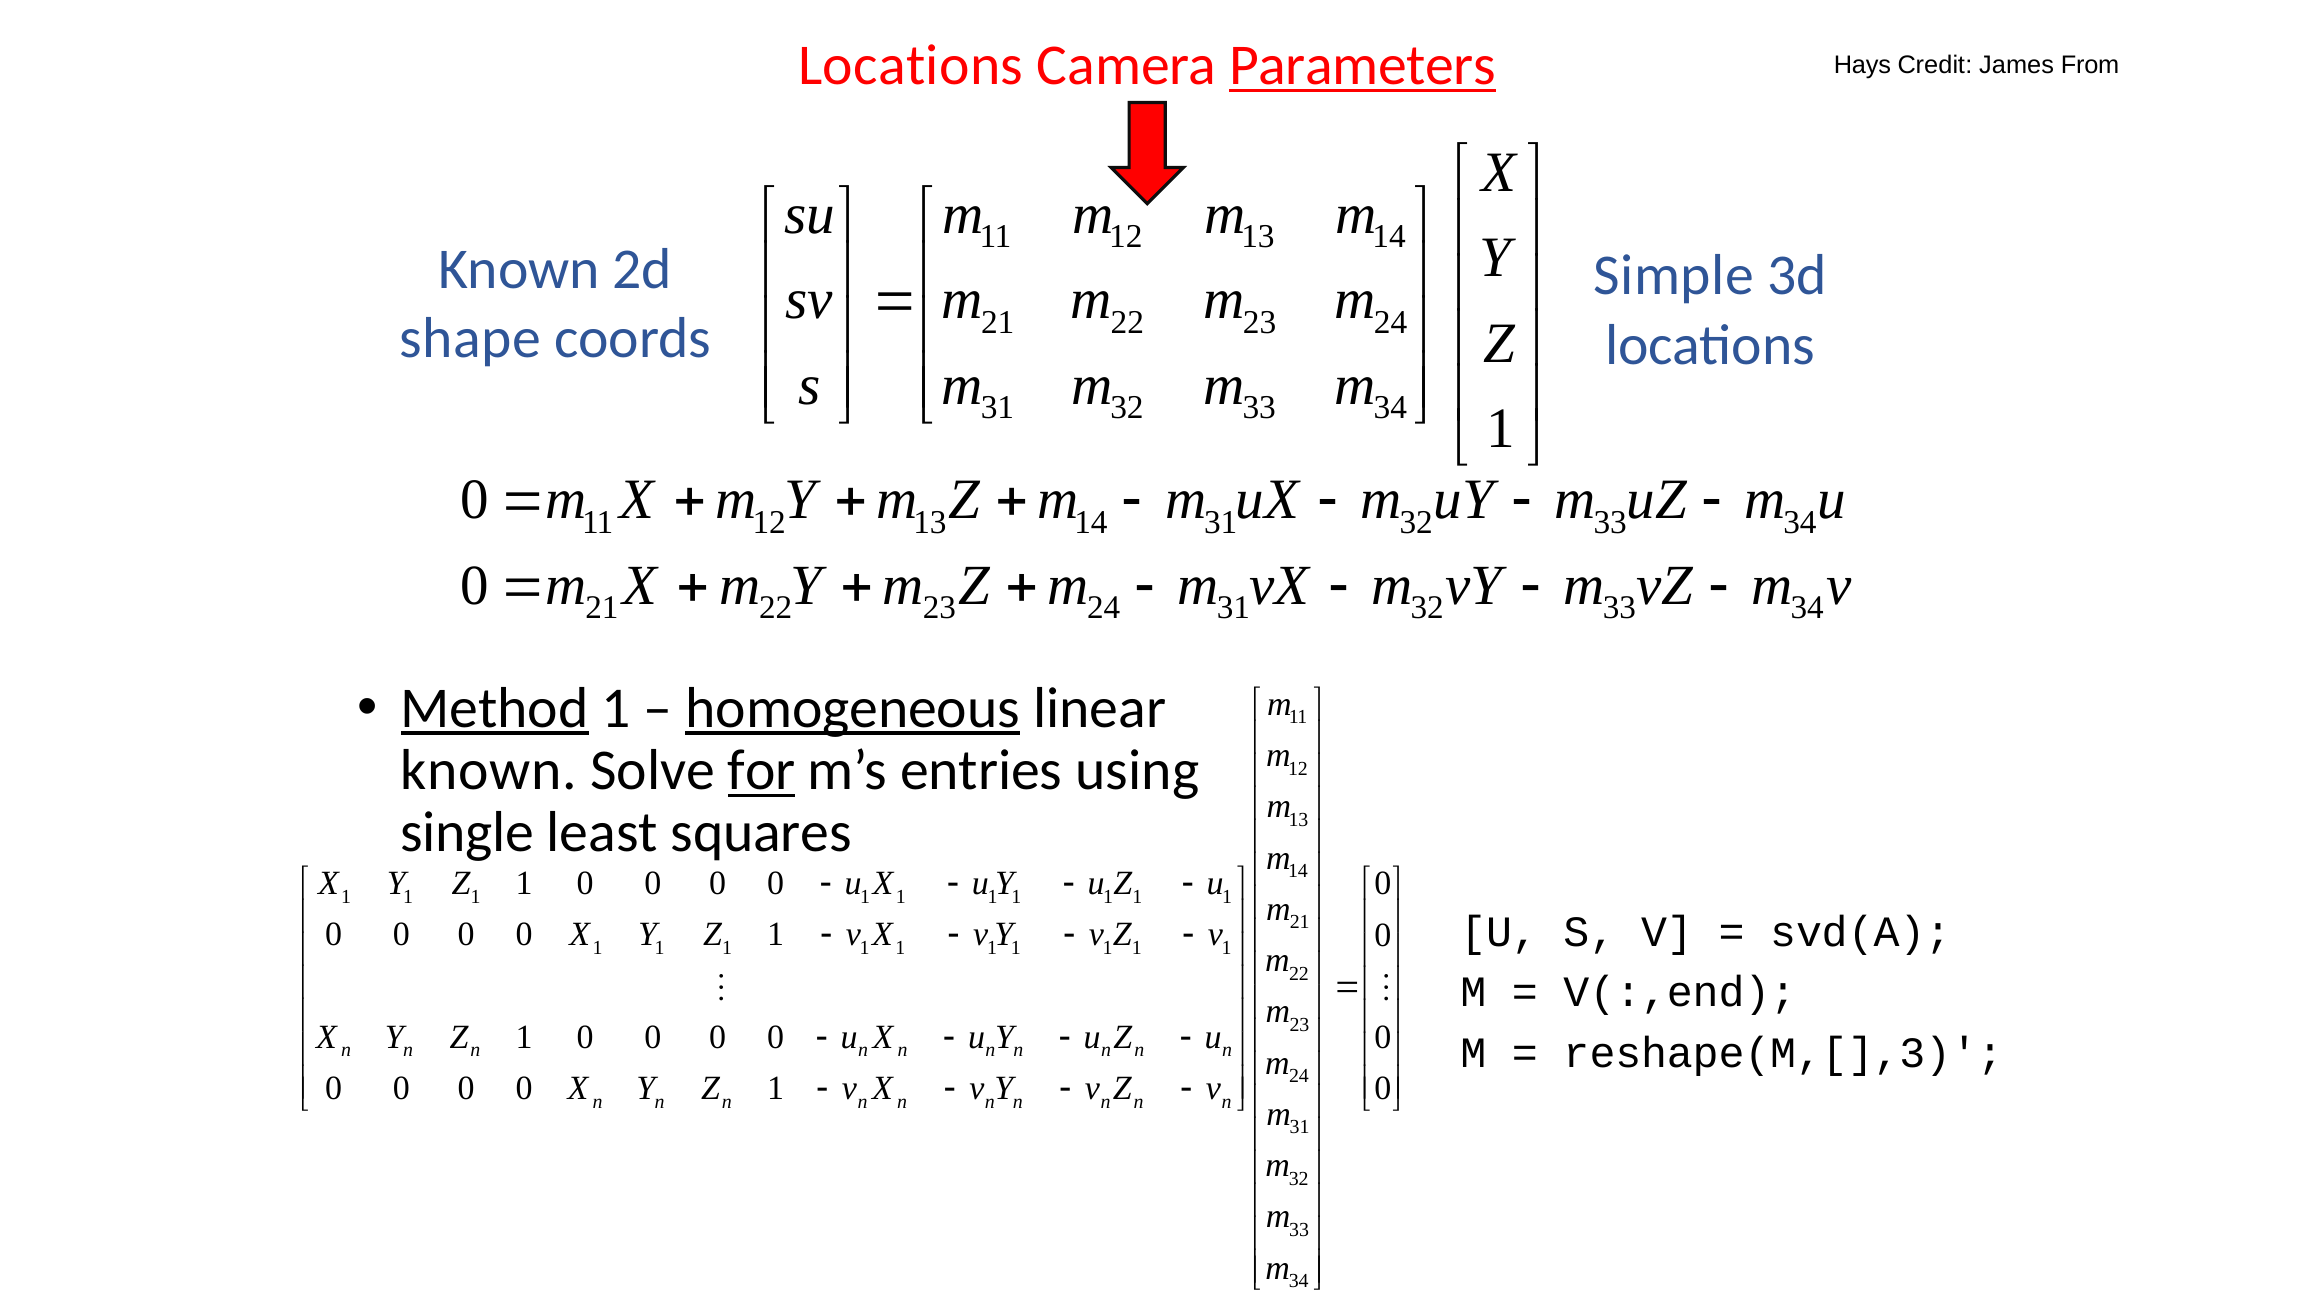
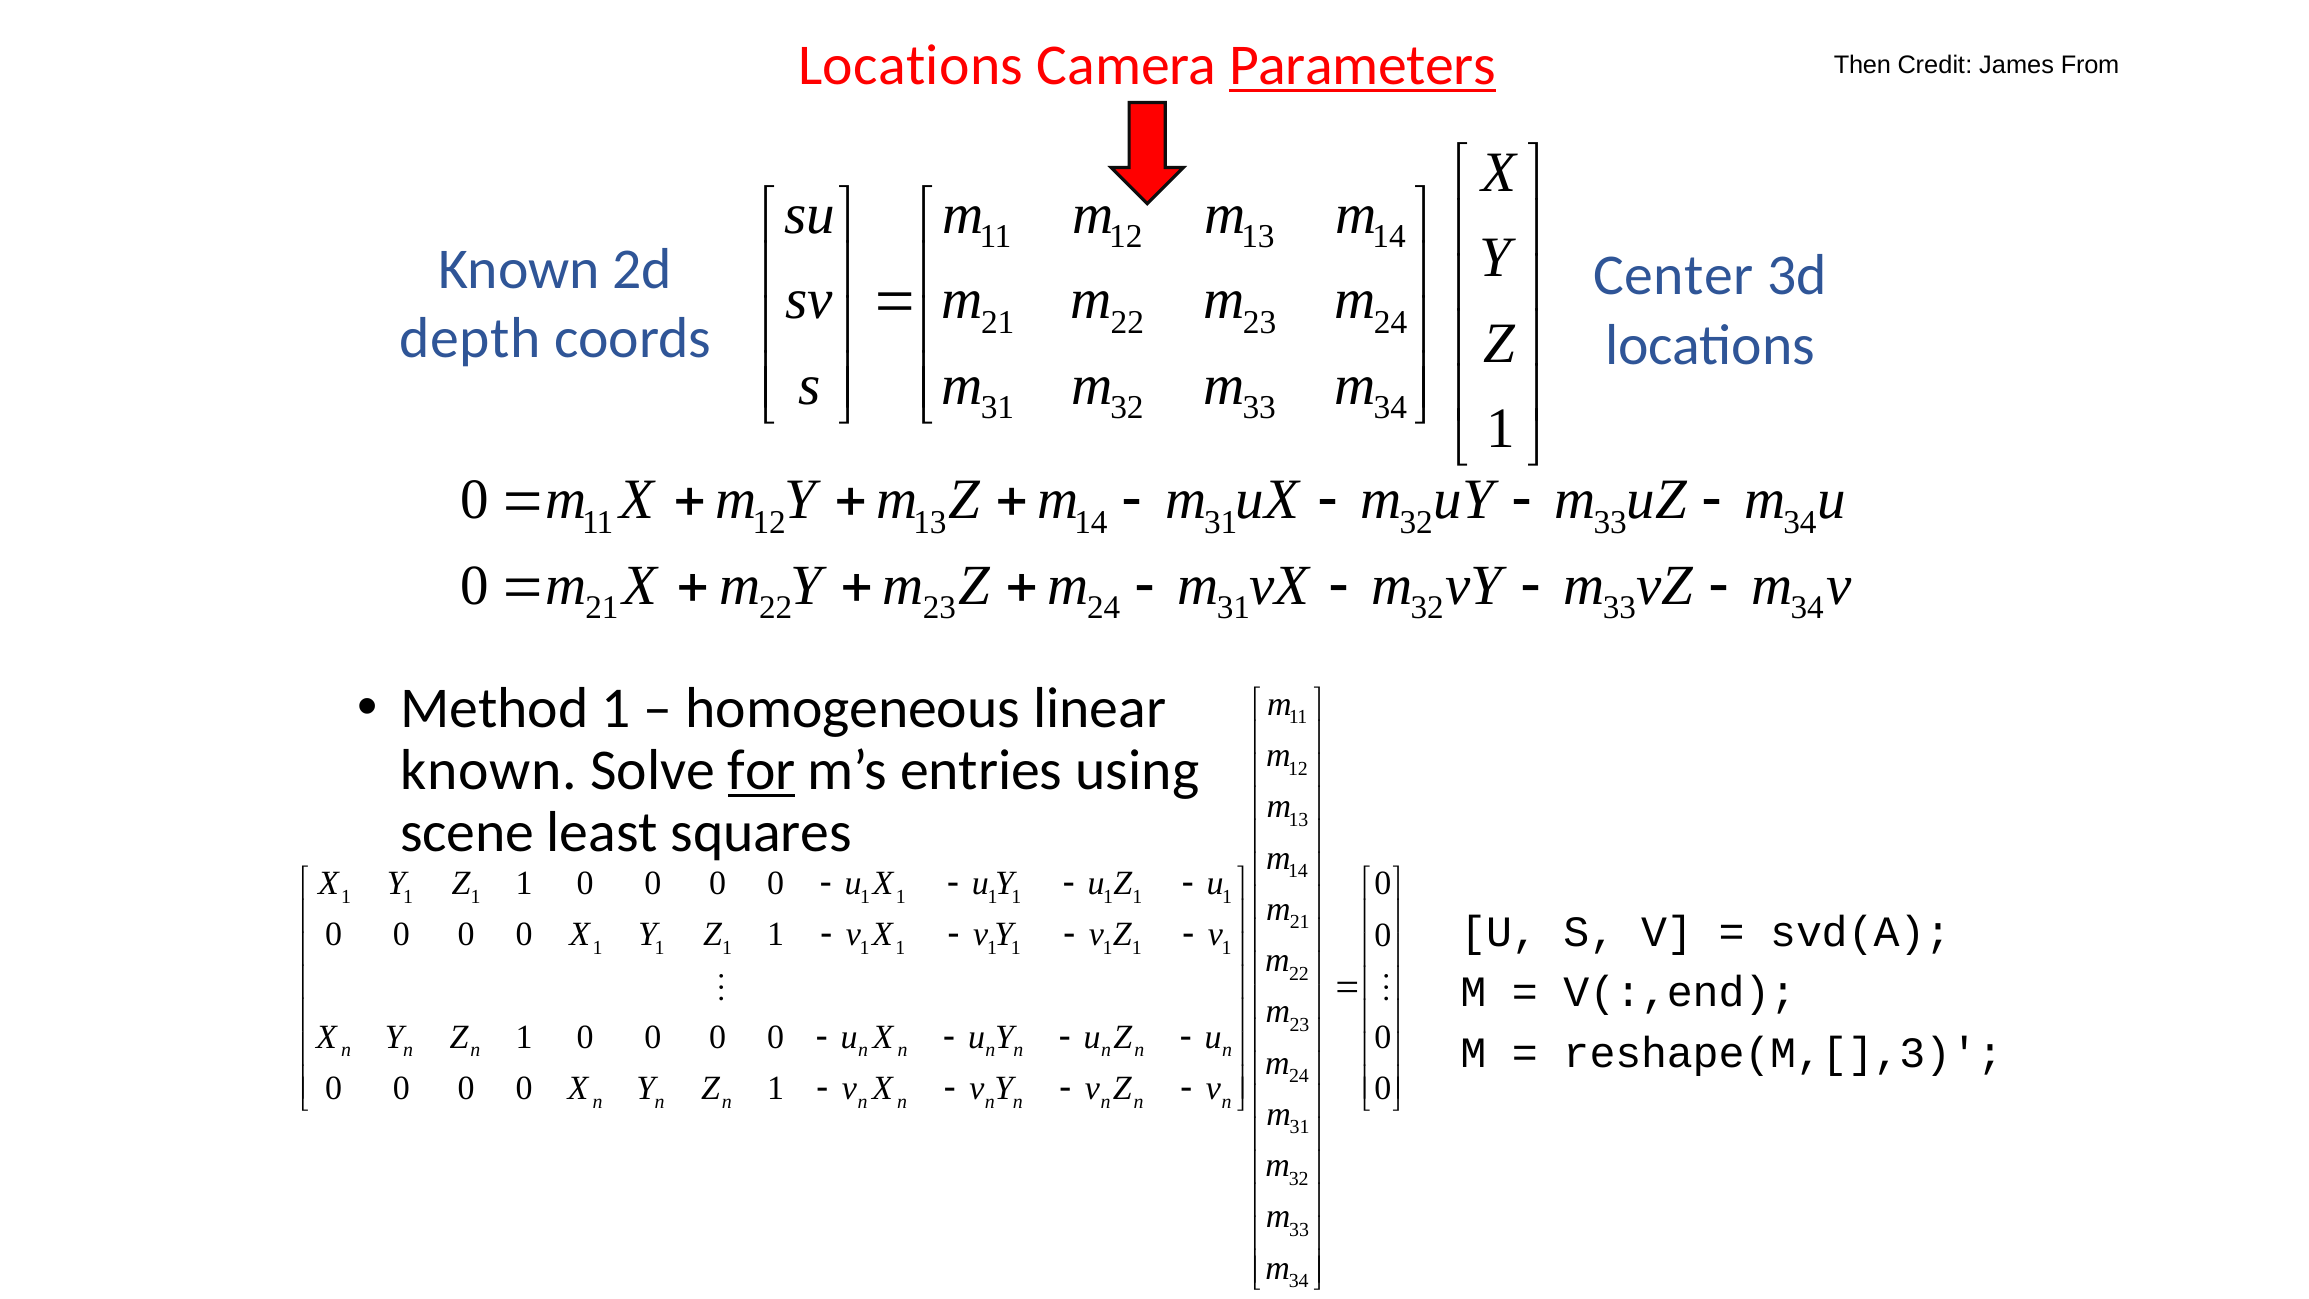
Hays: Hays -> Then
Simple: Simple -> Center
shape: shape -> depth
Method underline: present -> none
homogeneous underline: present -> none
single: single -> scene
